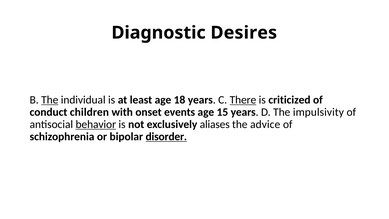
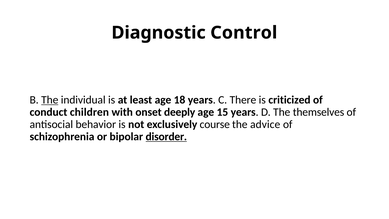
Desires: Desires -> Control
There underline: present -> none
events: events -> deeply
impulsivity: impulsivity -> themselves
behavior underline: present -> none
aliases: aliases -> course
